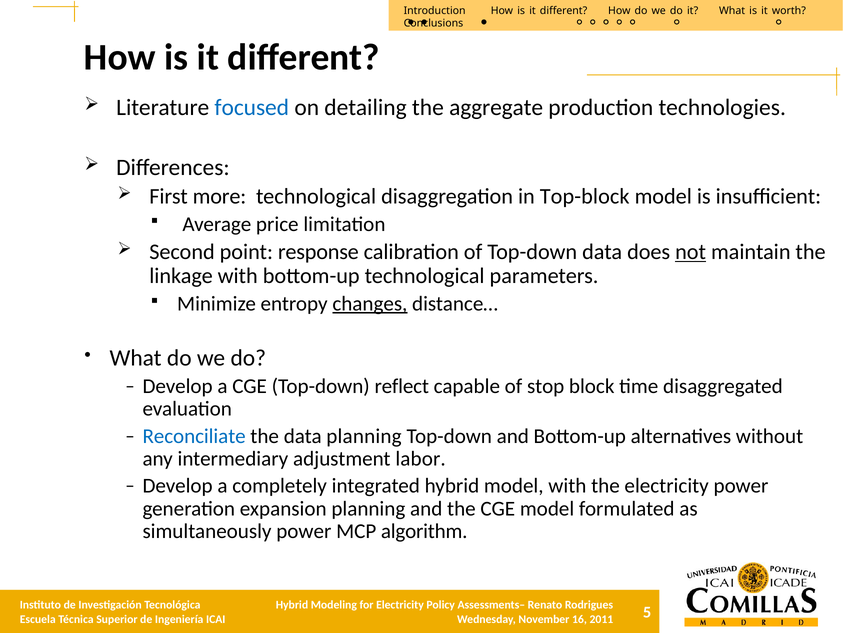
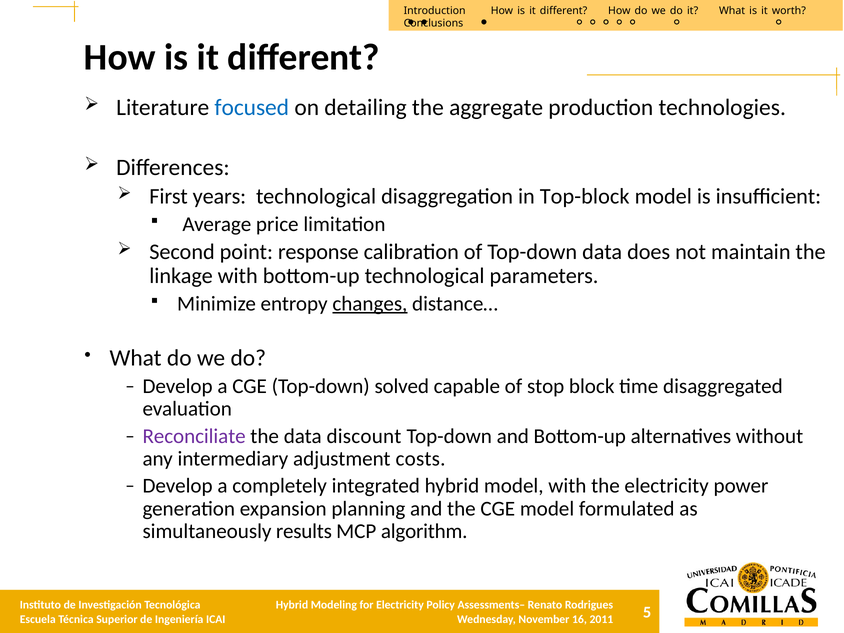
more: more -> years
not underline: present -> none
reflect: reflect -> solved
Reconciliate colour: blue -> purple
data planning: planning -> discount
labor: labor -> costs
simultaneously power: power -> results
